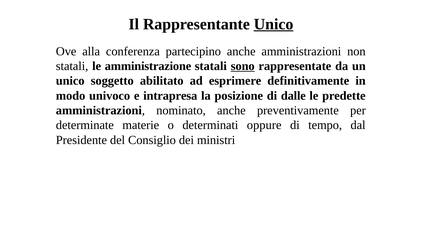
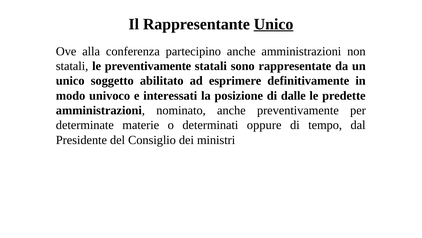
le amministrazione: amministrazione -> preventivamente
sono underline: present -> none
intrapresa: intrapresa -> interessati
